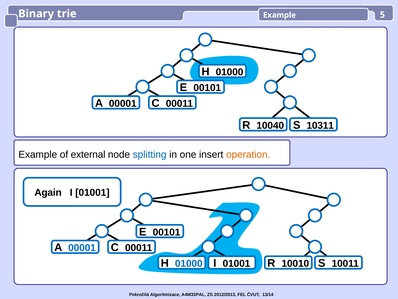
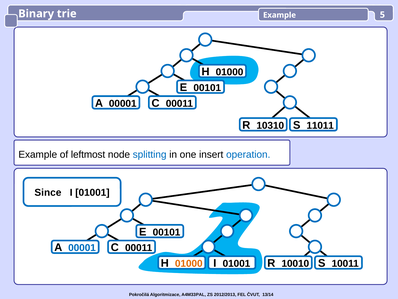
10040: 10040 -> 10310
10311: 10311 -> 11011
external: external -> leftmost
operation colour: orange -> blue
Again: Again -> Since
01000 at (189, 263) colour: blue -> orange
